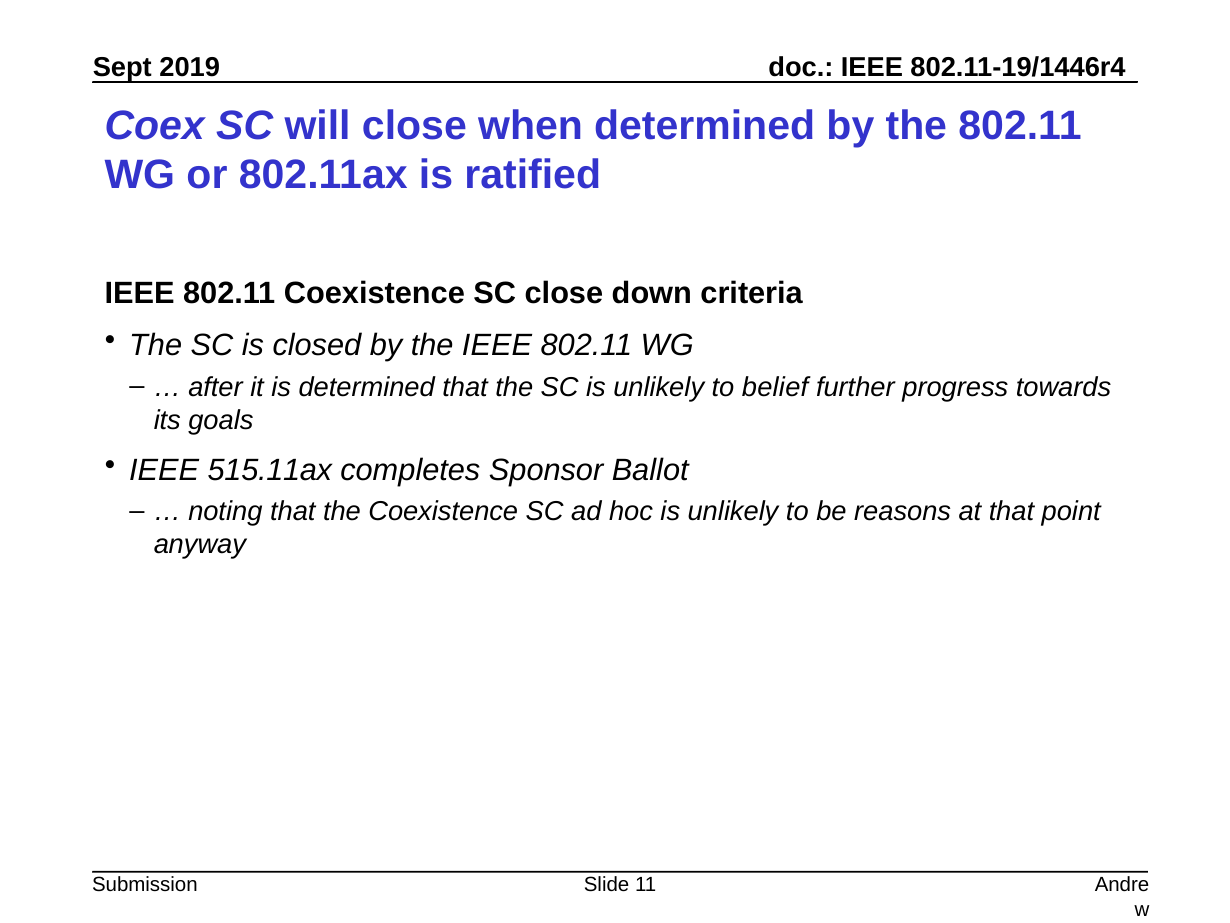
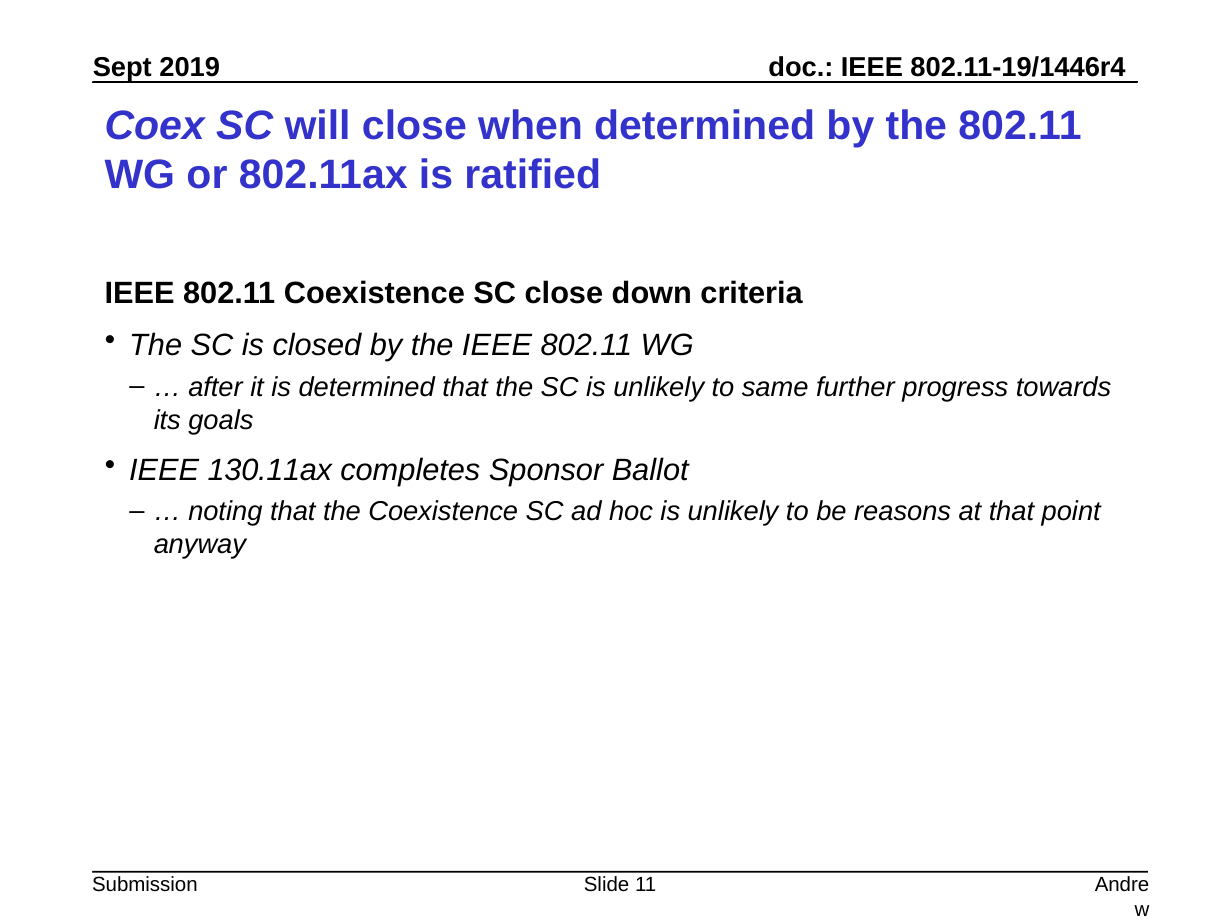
belief: belief -> same
515.11ax: 515.11ax -> 130.11ax
